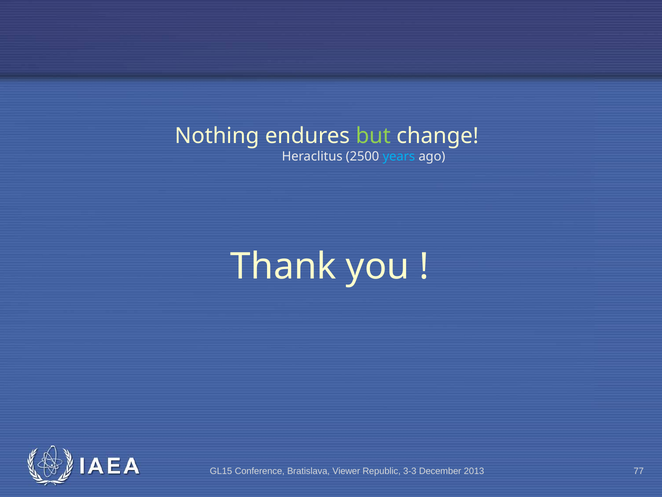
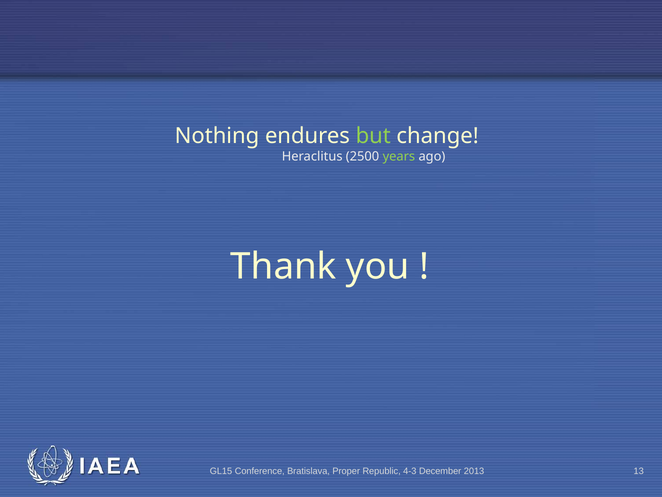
years colour: light blue -> light green
77: 77 -> 13
Viewer: Viewer -> Proper
3-3: 3-3 -> 4-3
